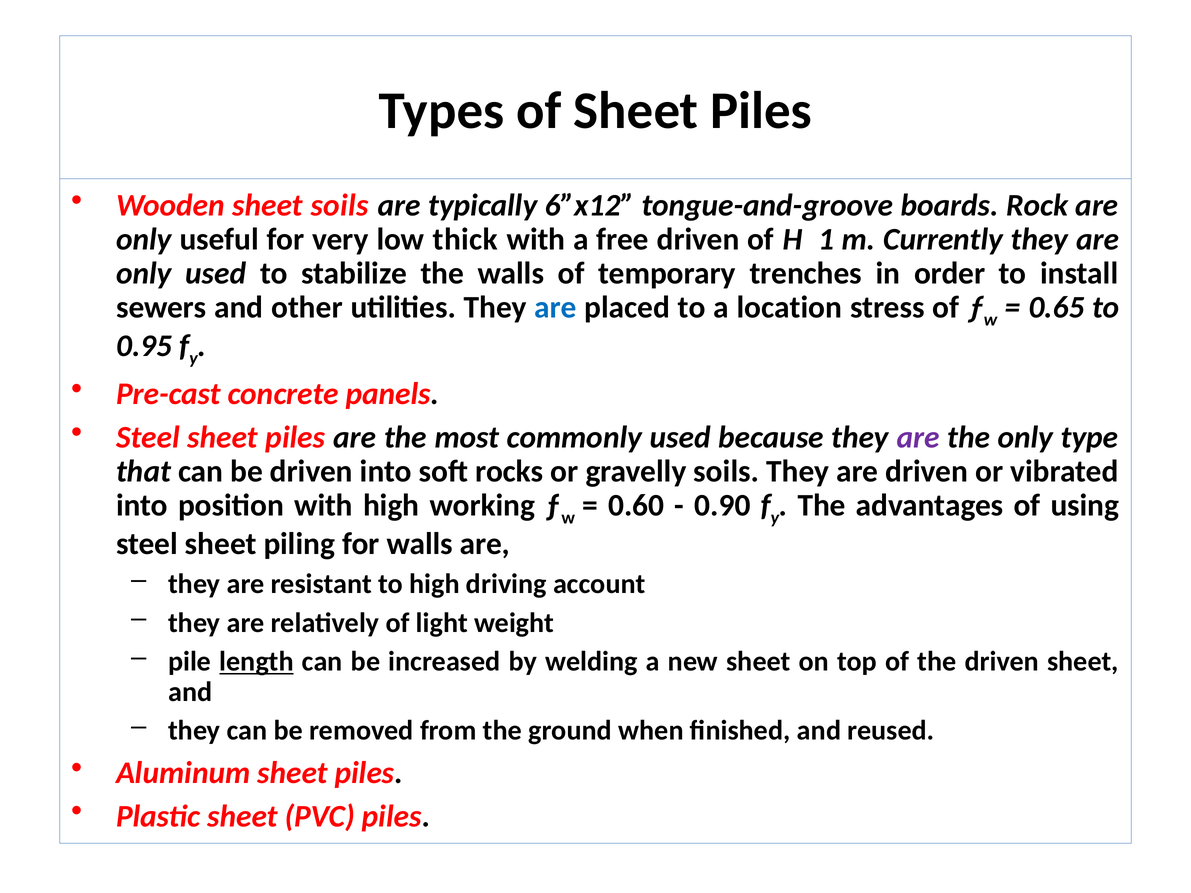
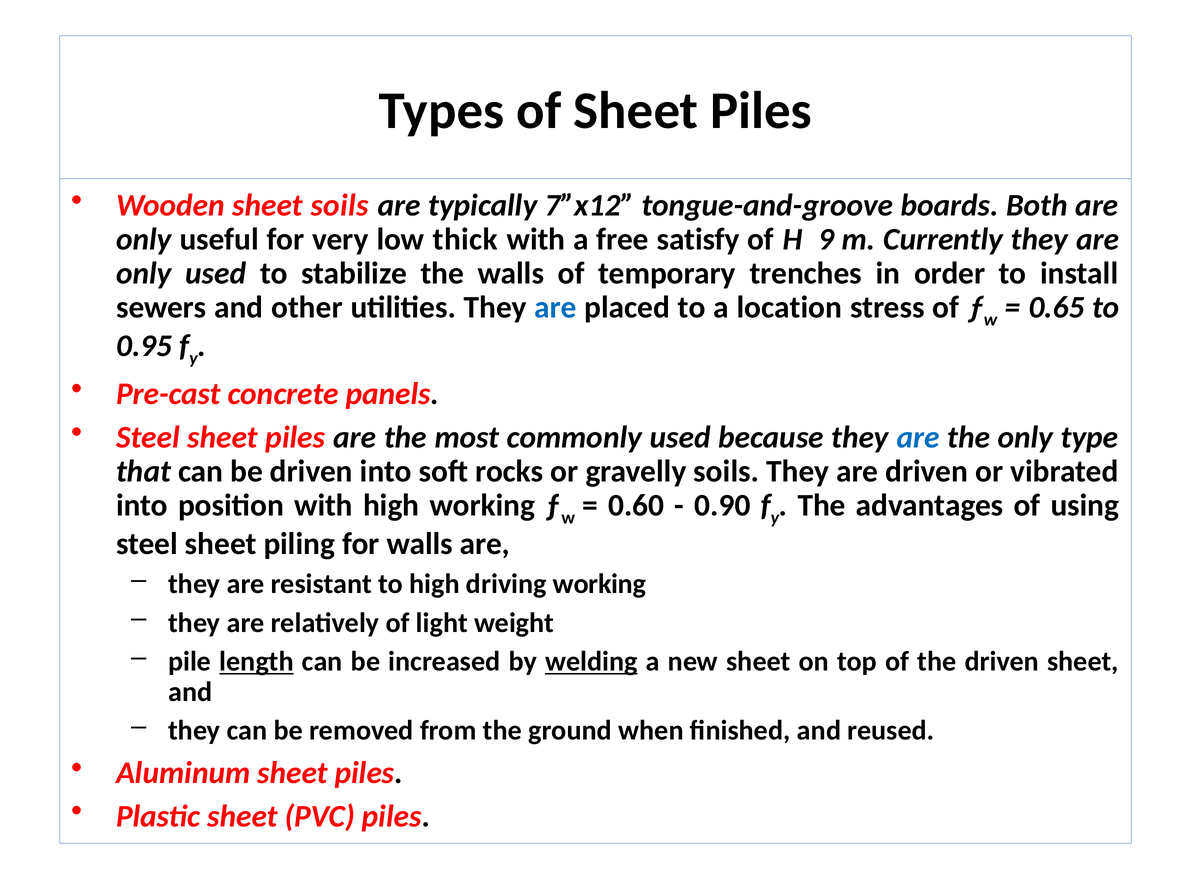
6”x12: 6”x12 -> 7”x12
Rock: Rock -> Both
free driven: driven -> satisfy
1: 1 -> 9
are at (918, 438) colour: purple -> blue
driving account: account -> working
welding underline: none -> present
